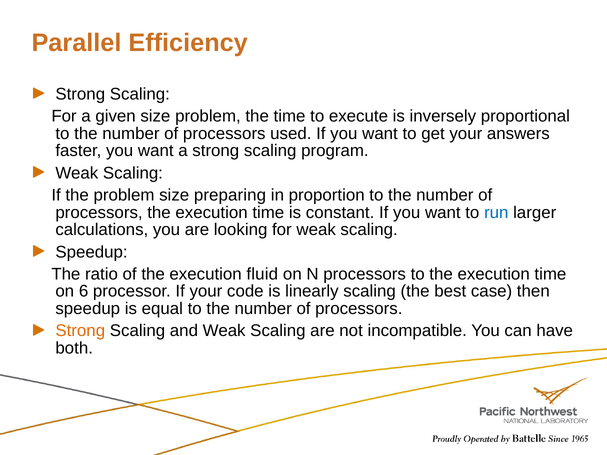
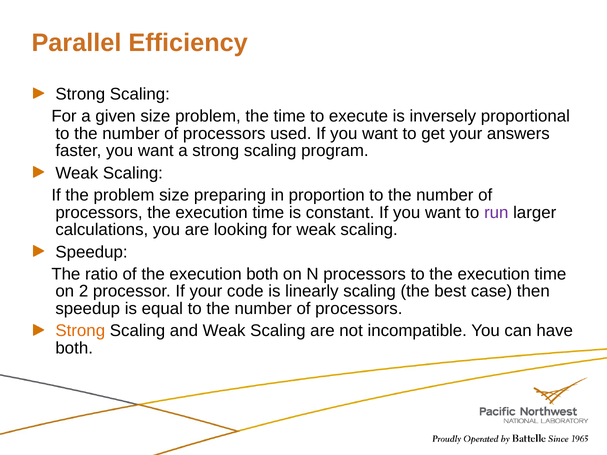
run colour: blue -> purple
execution fluid: fluid -> both
6: 6 -> 2
